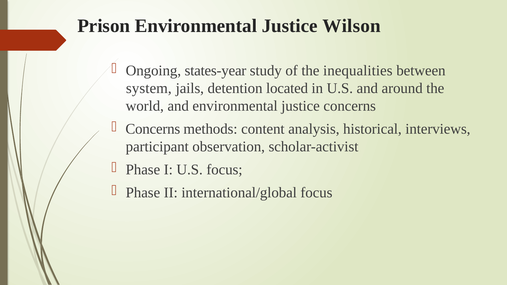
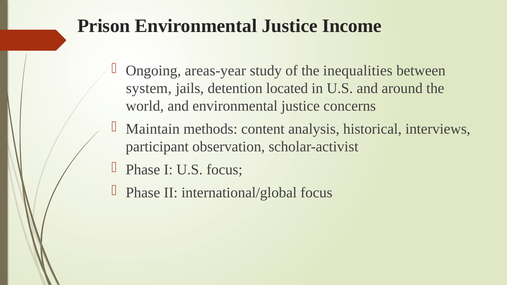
Wilson: Wilson -> Income
states-year: states-year -> areas-year
Concerns at (153, 129): Concerns -> Maintain
